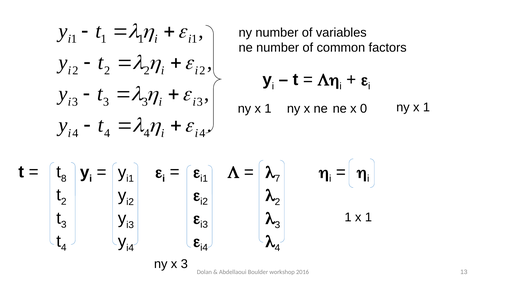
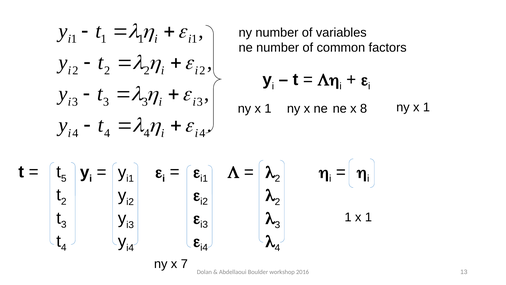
0: 0 -> 8
8: 8 -> 5
7 at (277, 178): 7 -> 2
x 3: 3 -> 7
